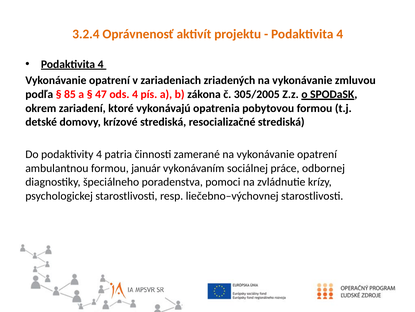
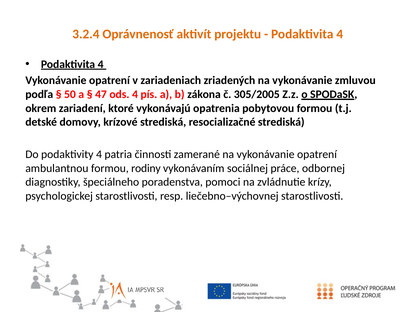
85: 85 -> 50
január: január -> rodiny
